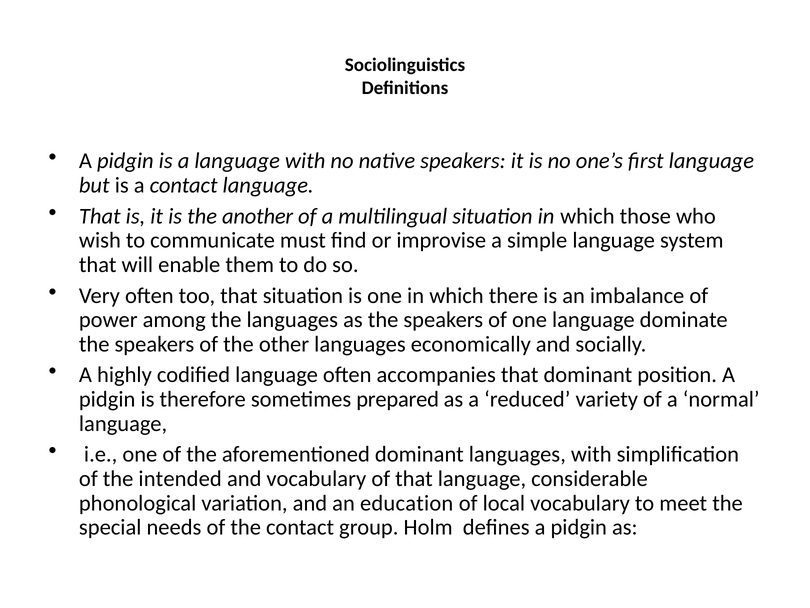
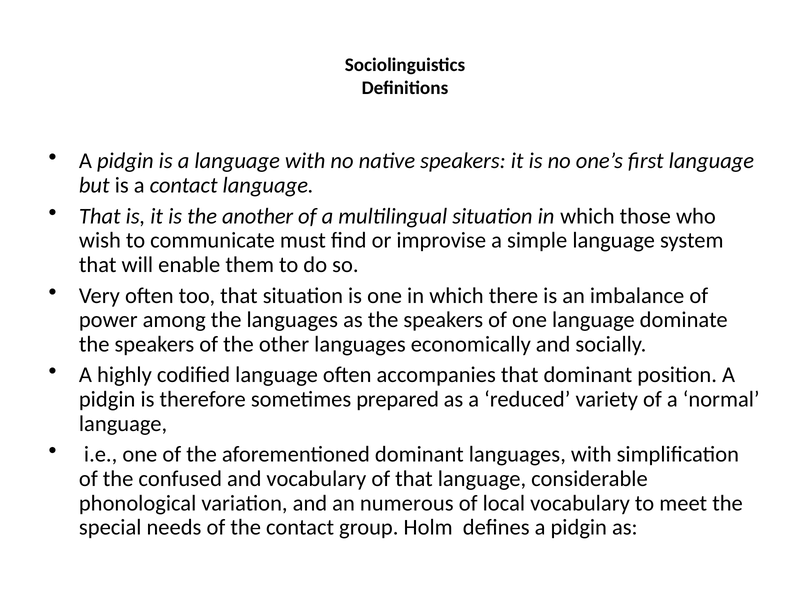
intended: intended -> confused
education: education -> numerous
